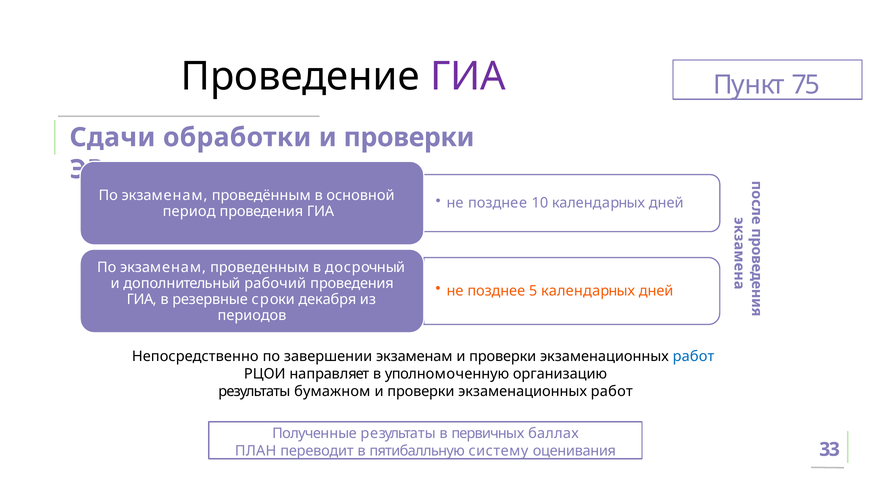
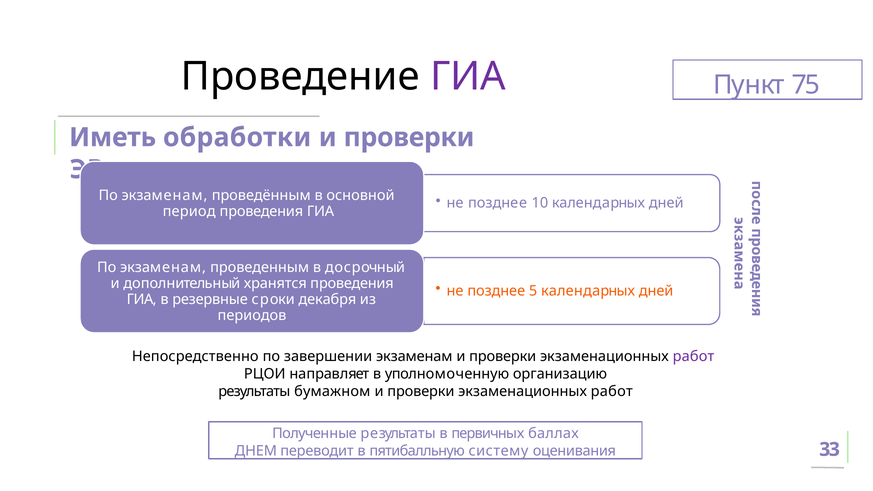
Сдачи: Сдачи -> Иметь
рабочий: рабочий -> хранятся
работ at (693, 356) colour: blue -> purple
ПЛАН: ПЛАН -> ДНЕМ
